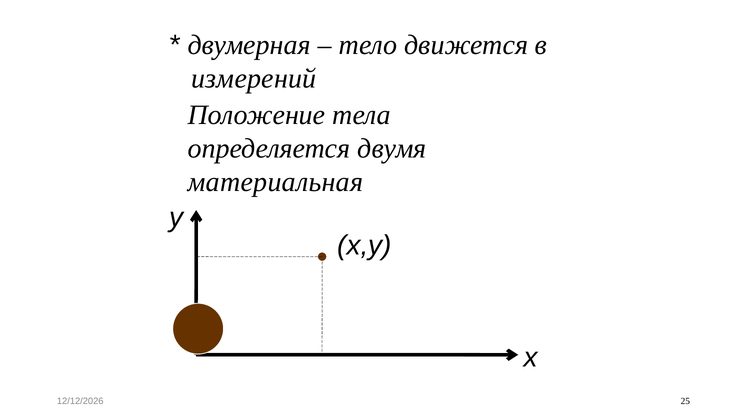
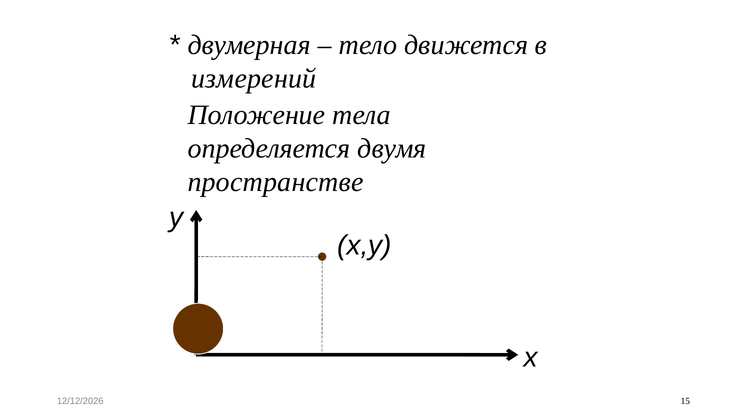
материальная: материальная -> пространстве
25: 25 -> 15
